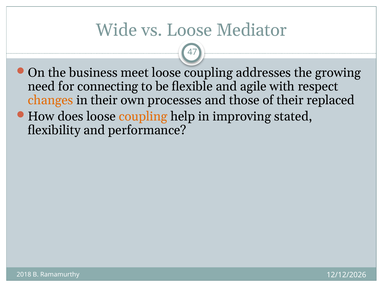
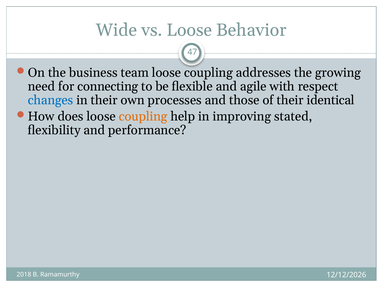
Mediator: Mediator -> Behavior
meet: meet -> team
changes colour: orange -> blue
replaced: replaced -> identical
